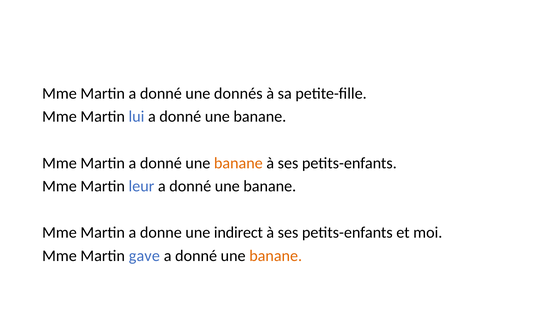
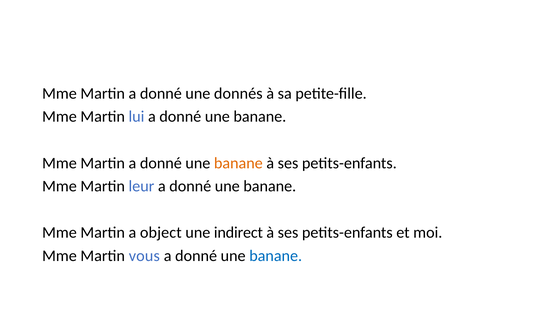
donne: donne -> object
gave: gave -> vous
banane at (276, 256) colour: orange -> blue
